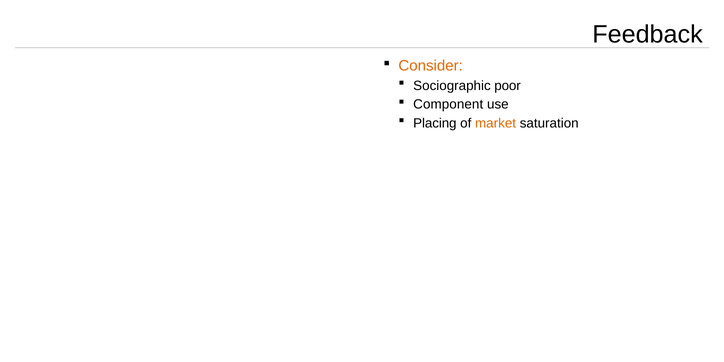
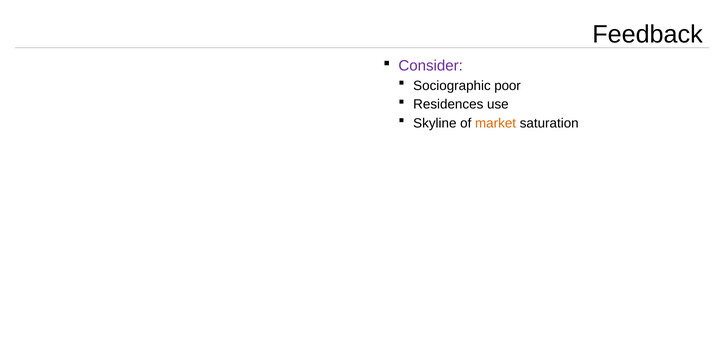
Consider colour: orange -> purple
Component: Component -> Residences
Placing: Placing -> Skyline
